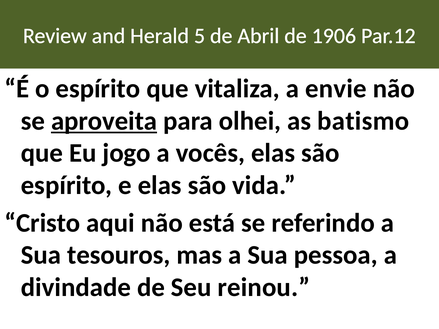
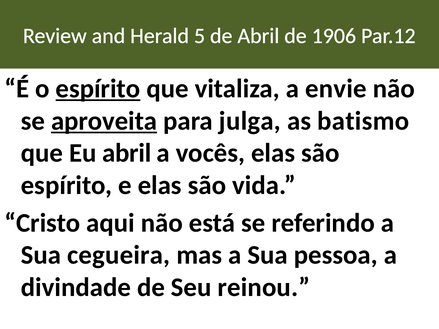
espírito at (98, 89) underline: none -> present
olhei: olhei -> julga
Eu jogo: jogo -> abril
tesouros: tesouros -> cegueira
